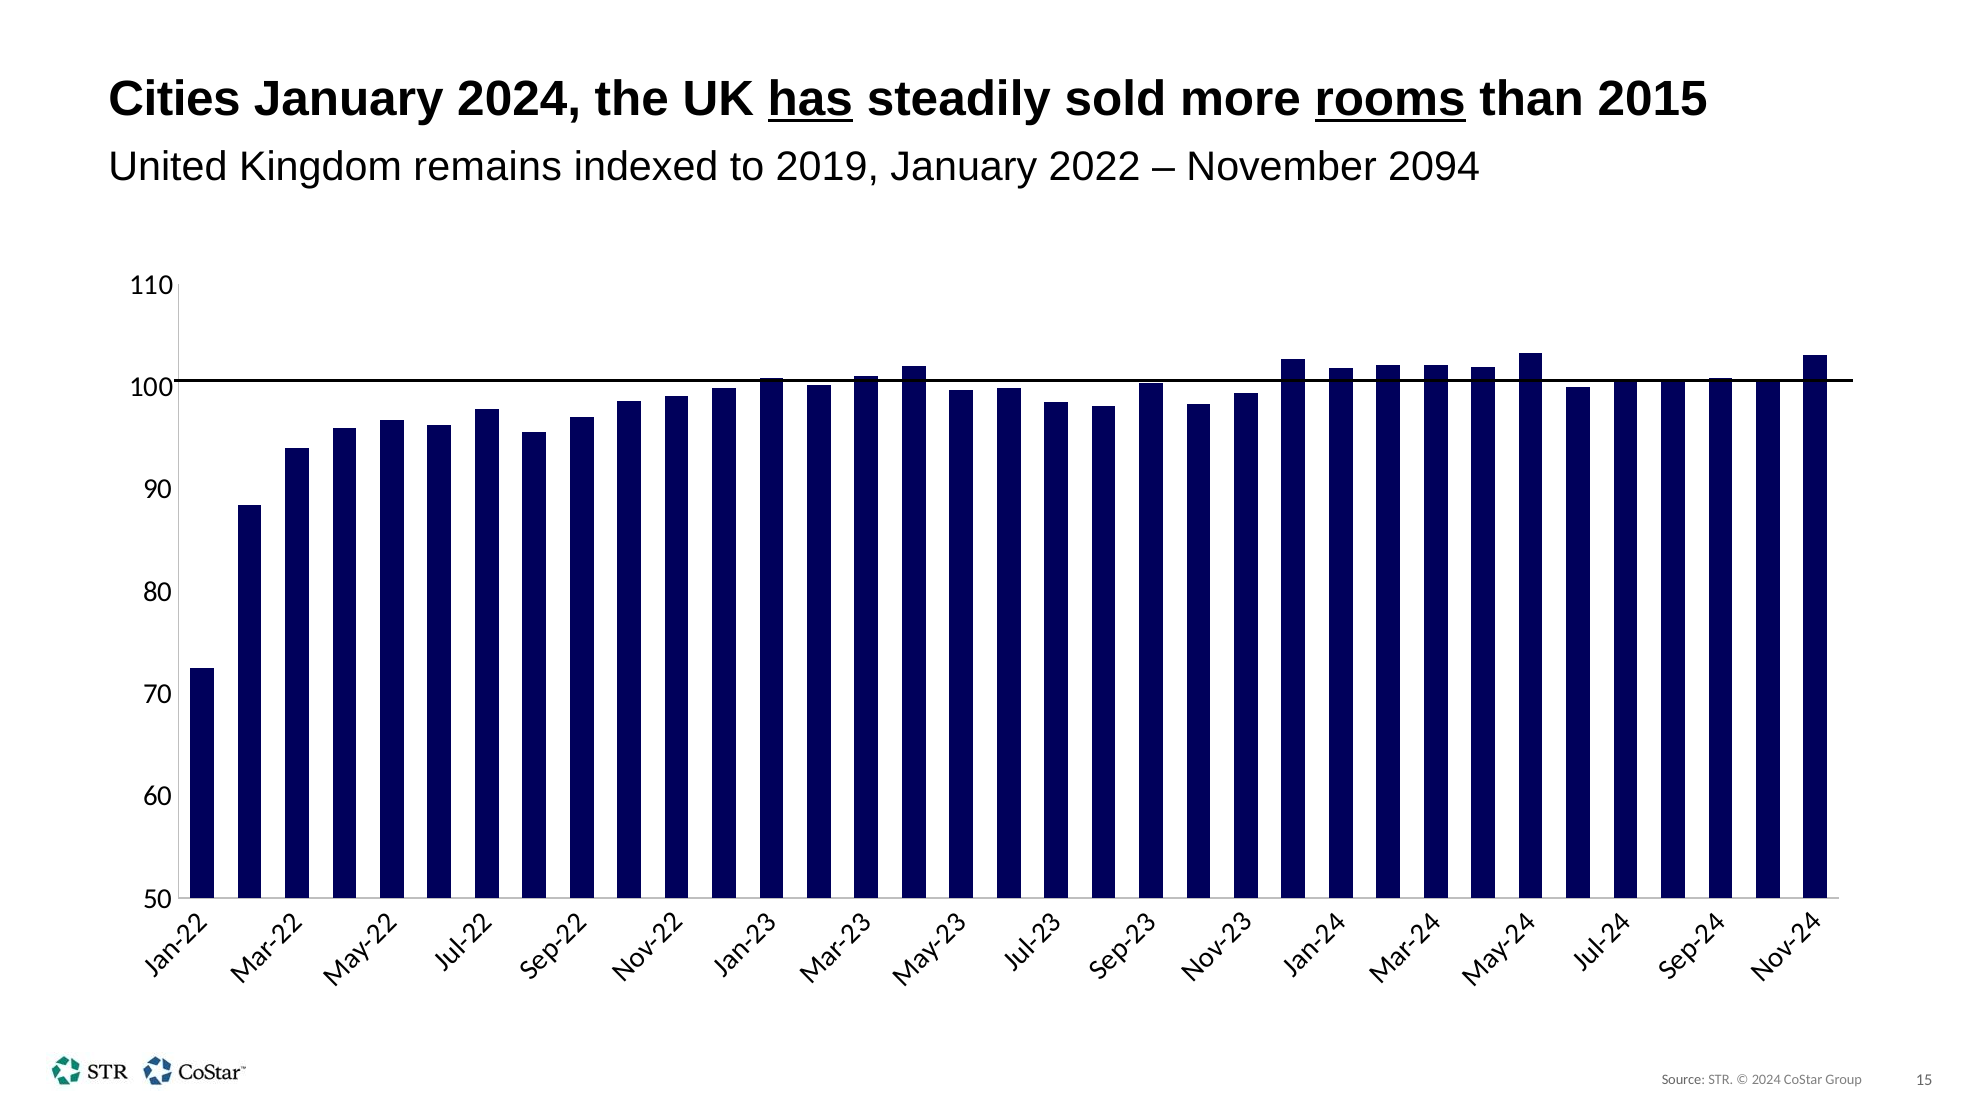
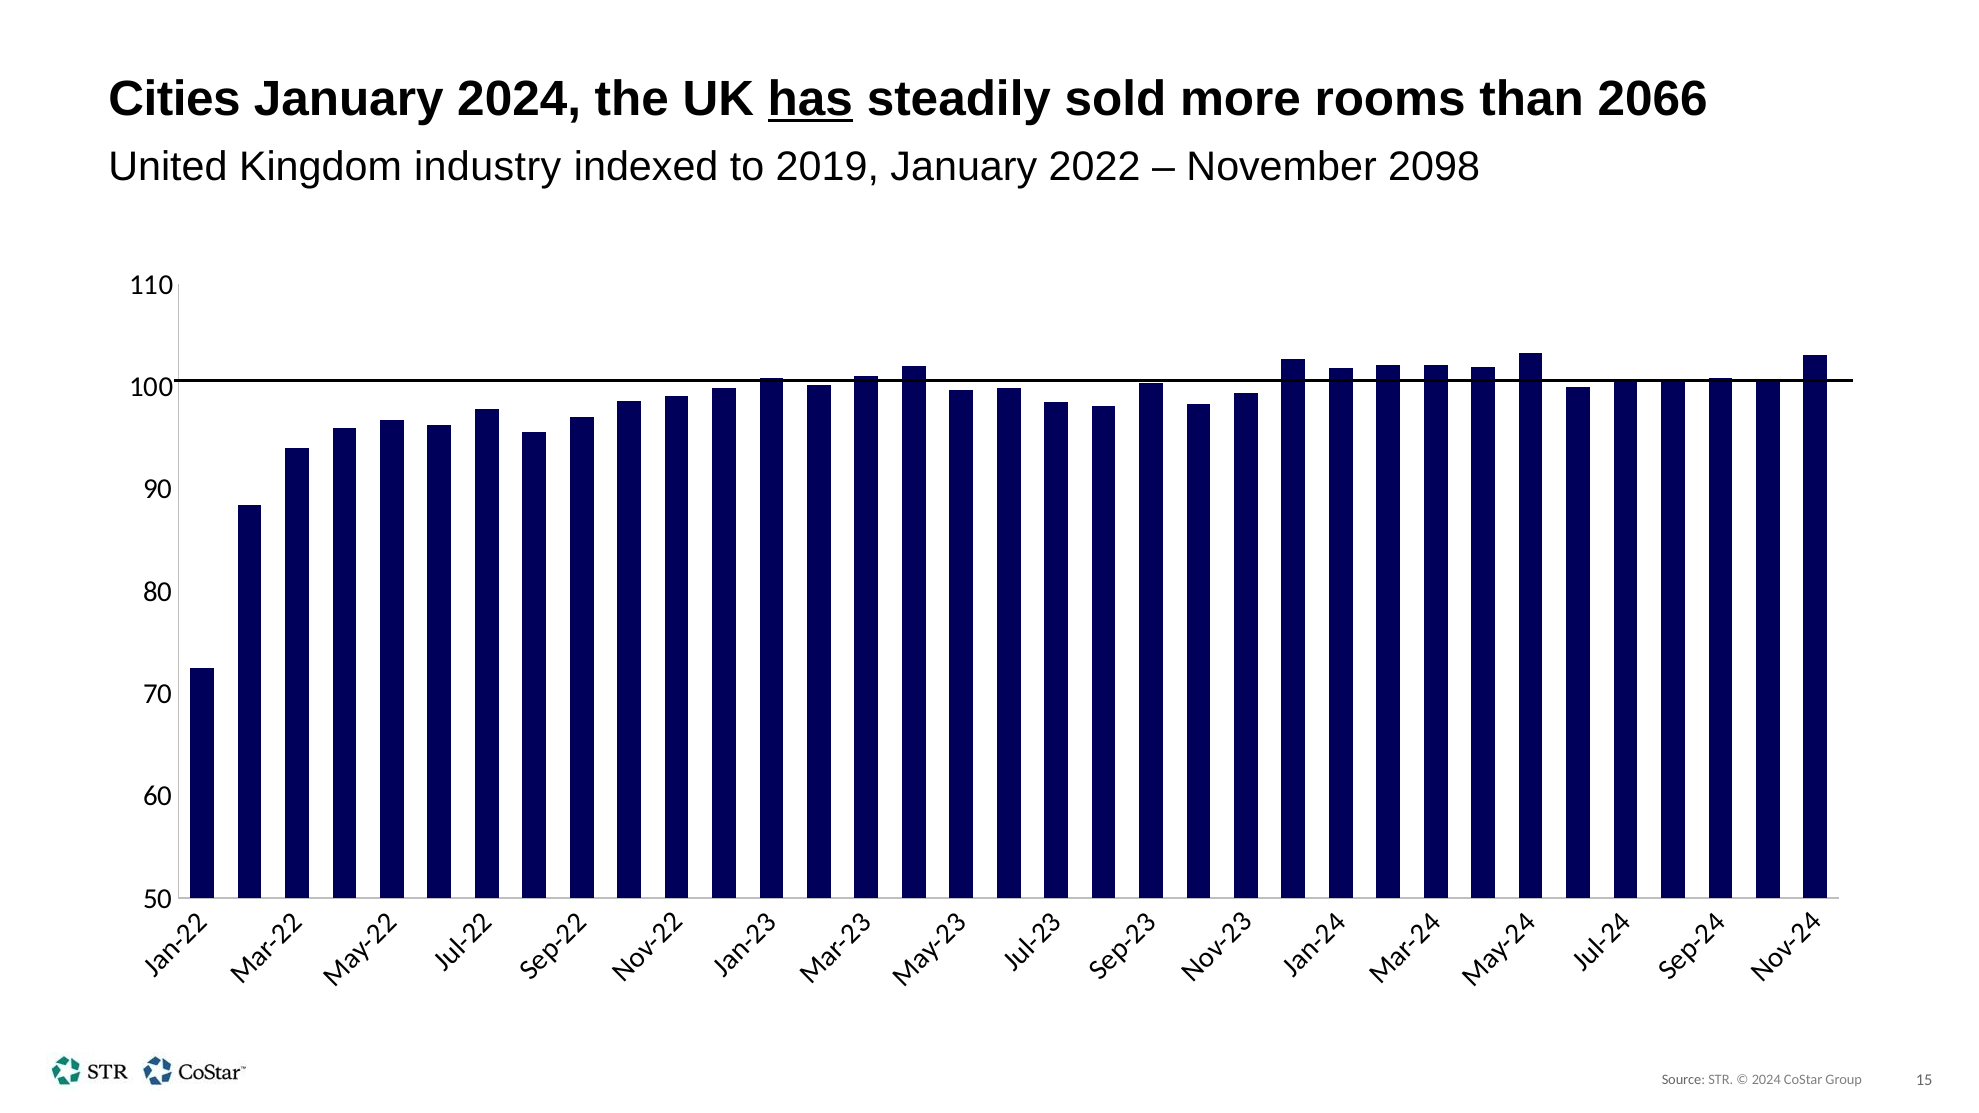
rooms underline: present -> none
2015: 2015 -> 2066
remains: remains -> industry
2094: 2094 -> 2098
